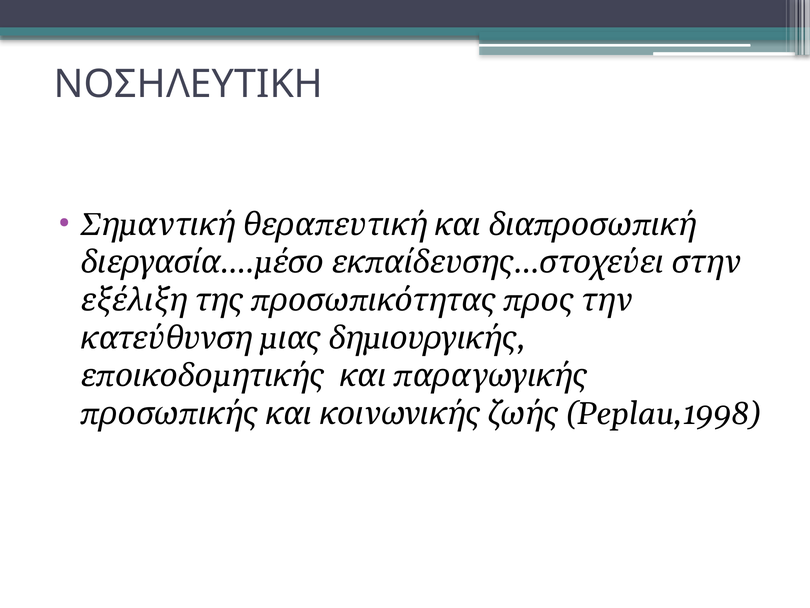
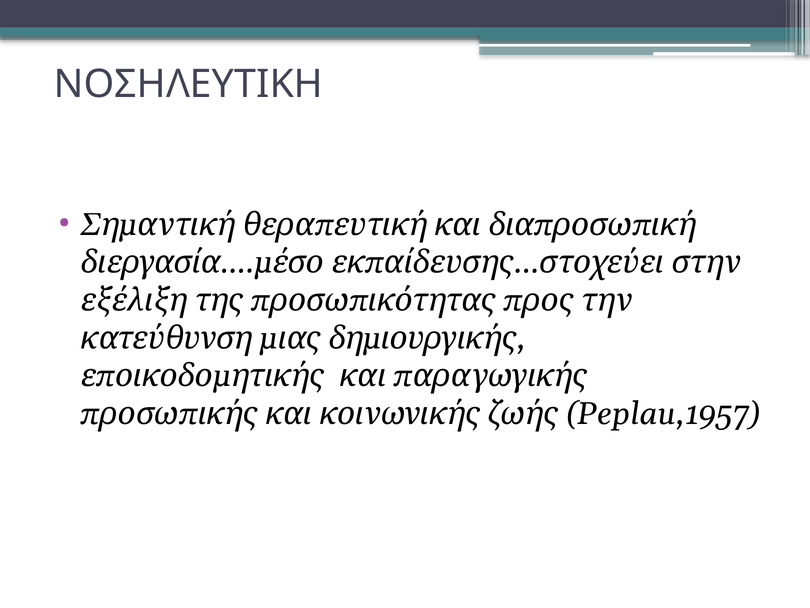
Peplau,1998: Peplau,1998 -> Peplau,1957
